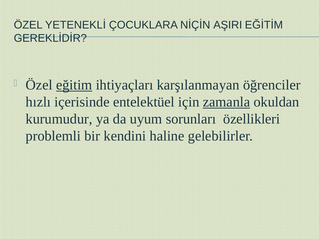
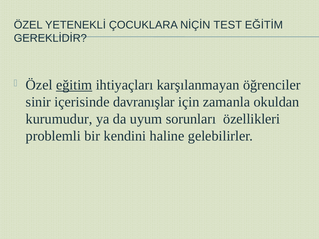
AŞIRI: AŞIRI -> TEST
hızlı: hızlı -> sinir
entelektüel: entelektüel -> davranışlar
zamanla underline: present -> none
